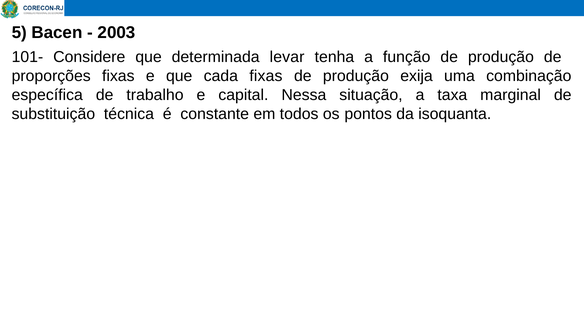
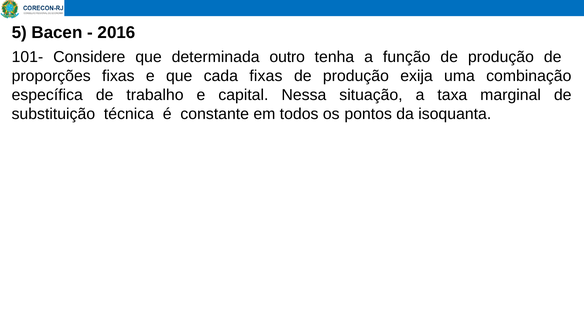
2003: 2003 -> 2016
levar: levar -> outro
